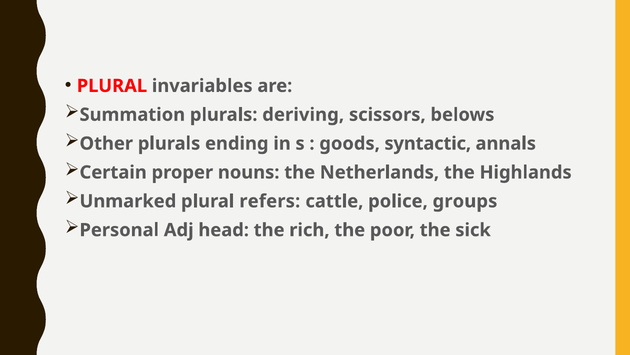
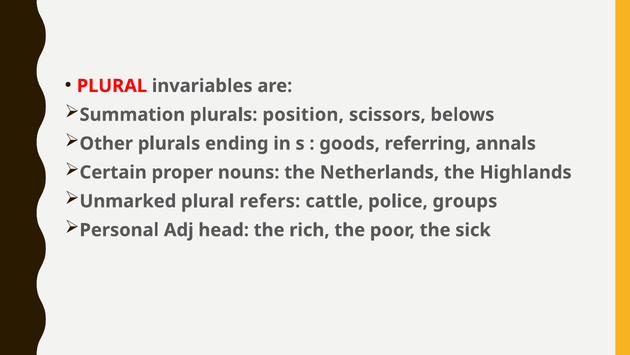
deriving: deriving -> position
syntactic: syntactic -> referring
